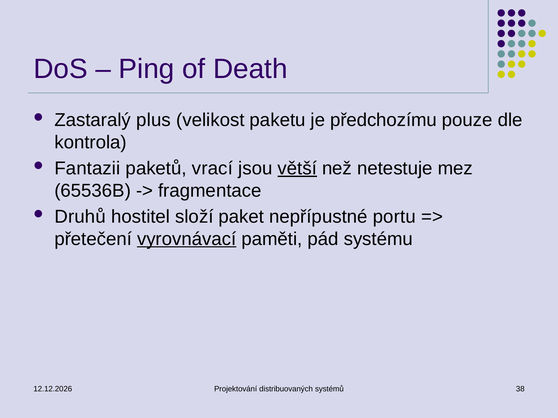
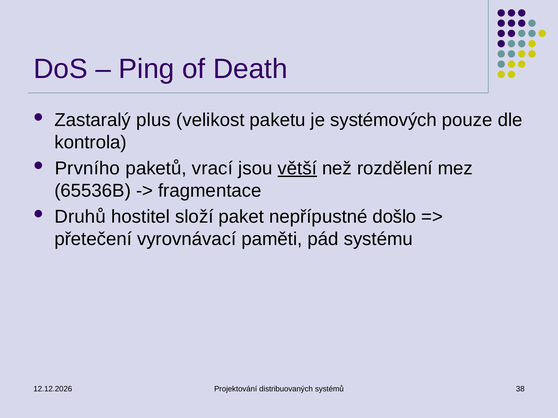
předchozímu: předchozímu -> systémových
Fantazii: Fantazii -> Prvního
netestuje: netestuje -> rozdělení
portu: portu -> došlo
vyrovnávací underline: present -> none
